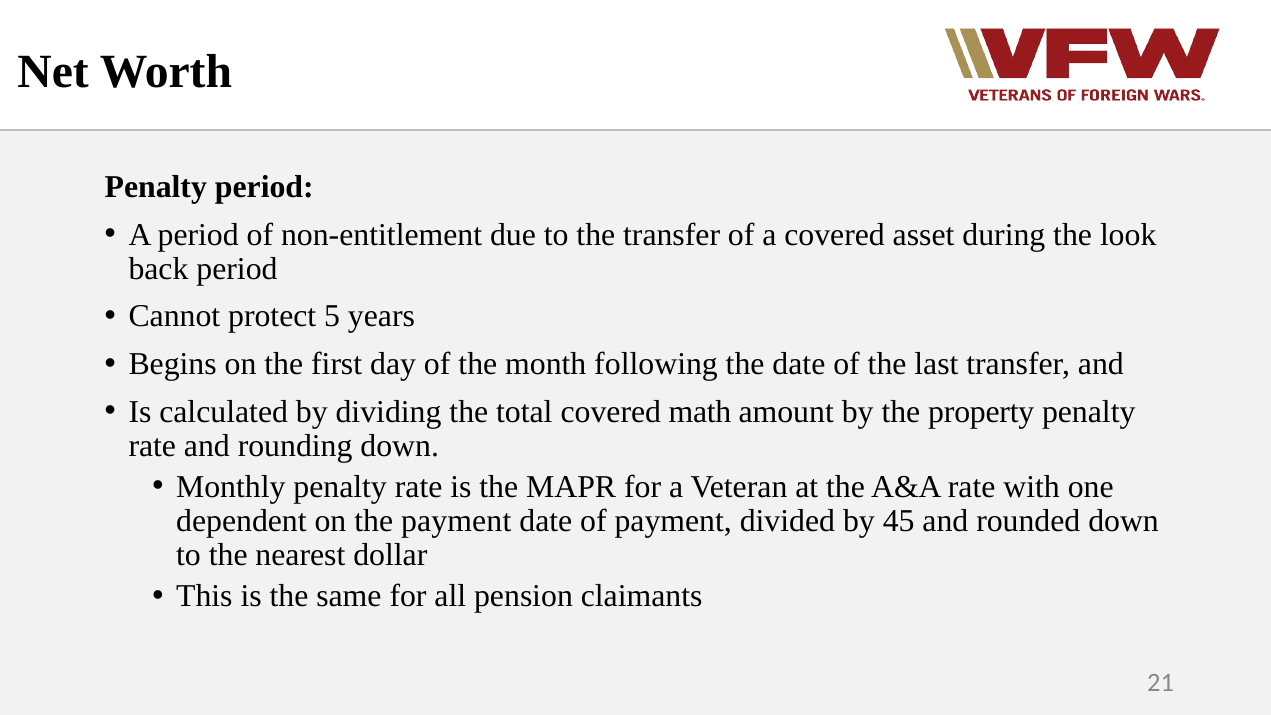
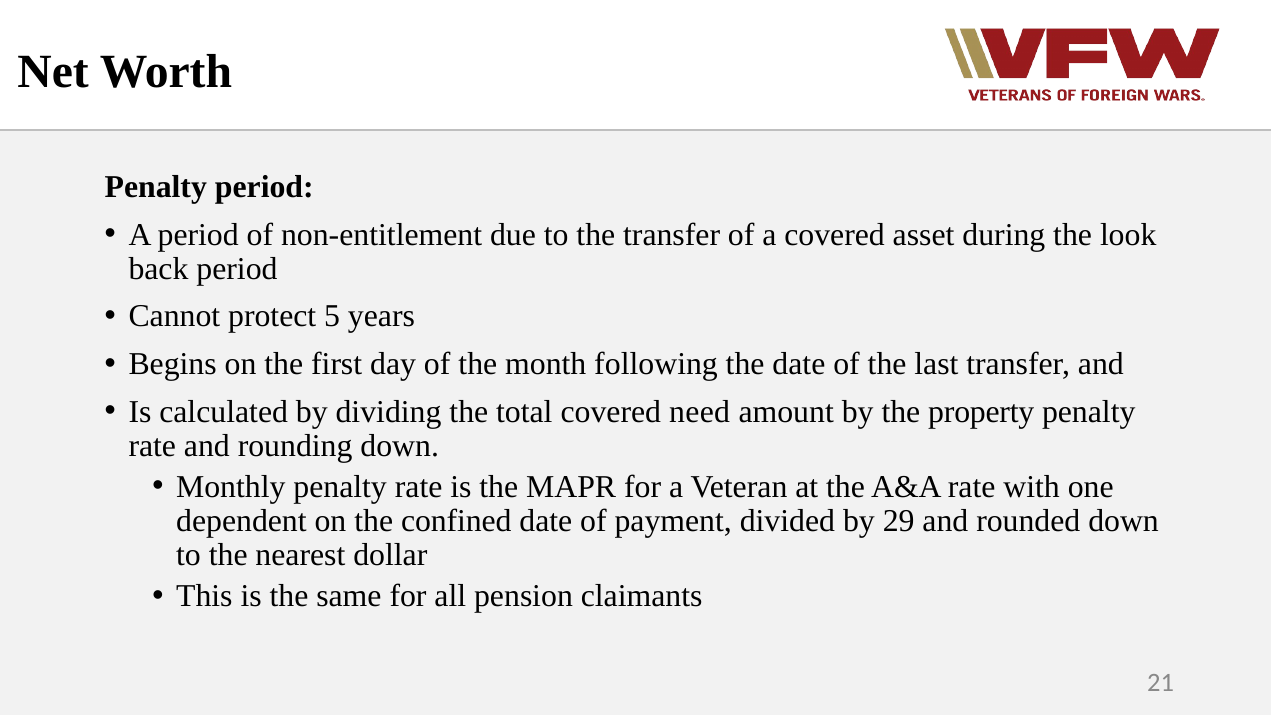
math: math -> need
the payment: payment -> confined
45: 45 -> 29
